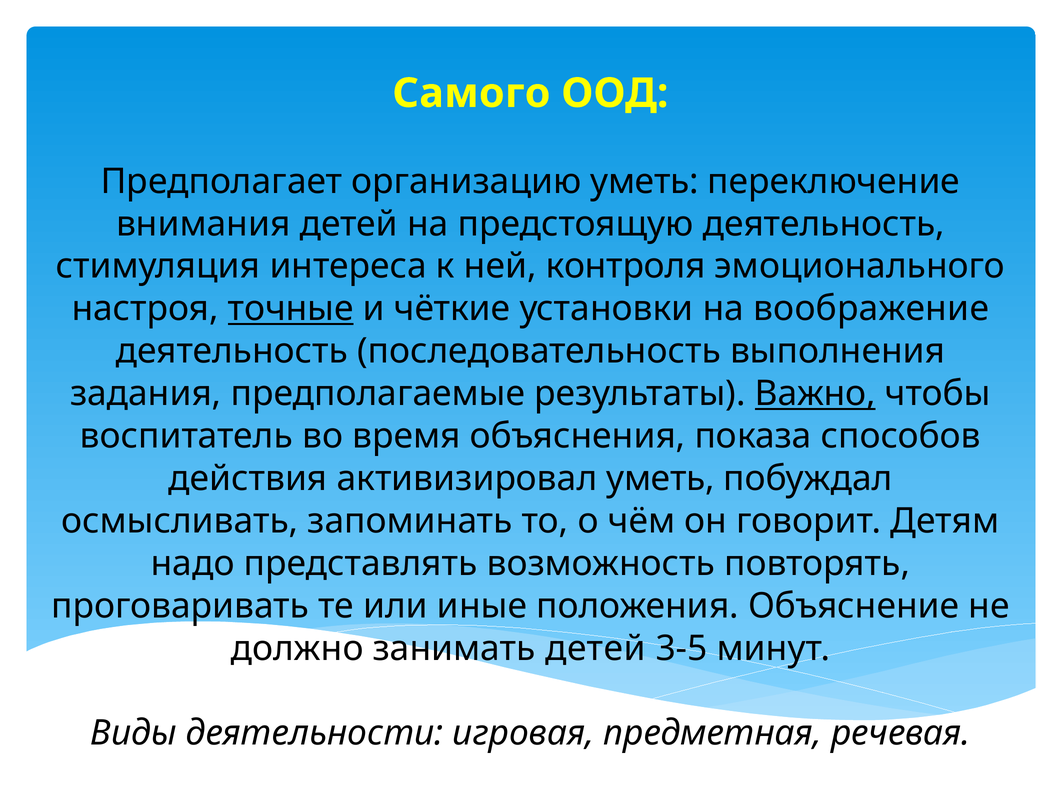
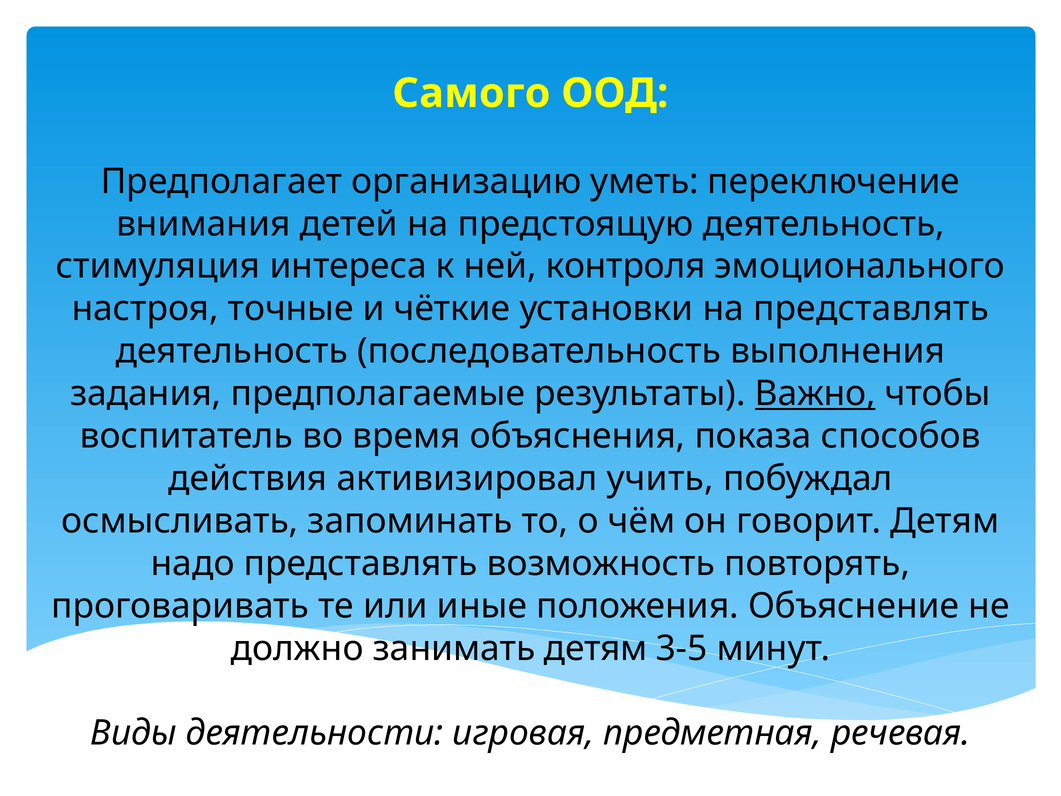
точные underline: present -> none
на воображение: воображение -> представлять
активизировал уметь: уметь -> учить
занимать детей: детей -> детям
